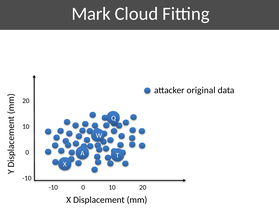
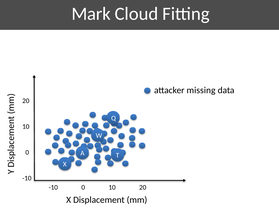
original: original -> missing
